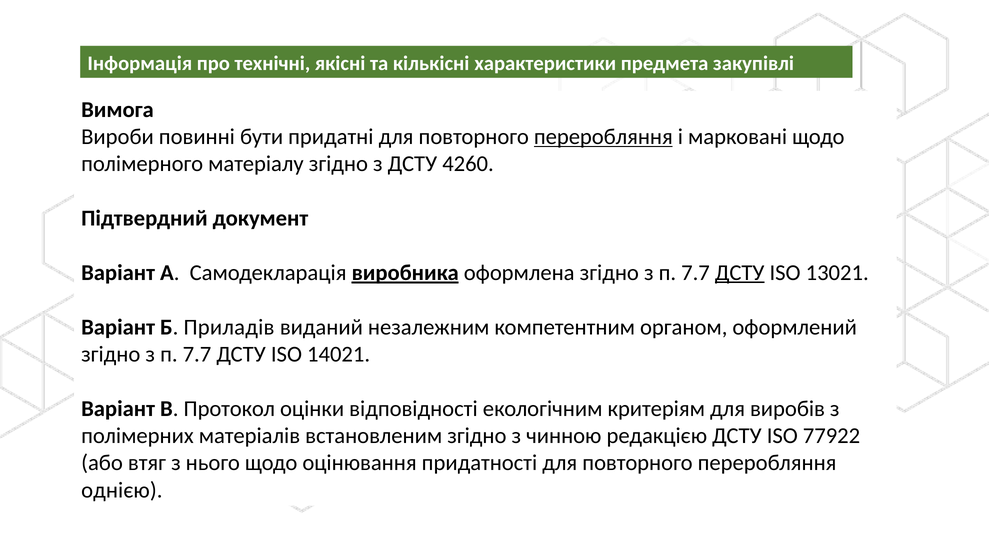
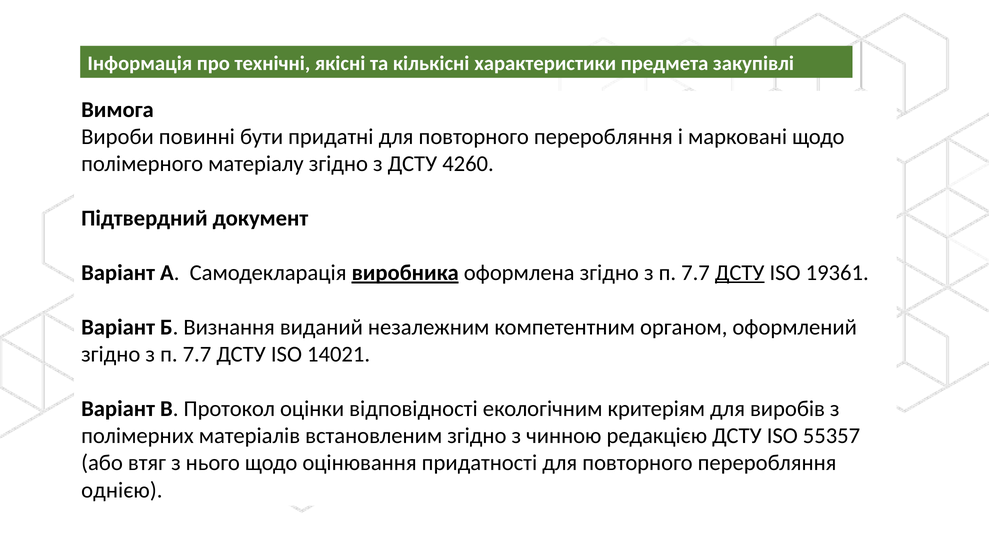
переробляння at (603, 137) underline: present -> none
13021: 13021 -> 19361
Приладів: Приладів -> Визнання
77922: 77922 -> 55357
